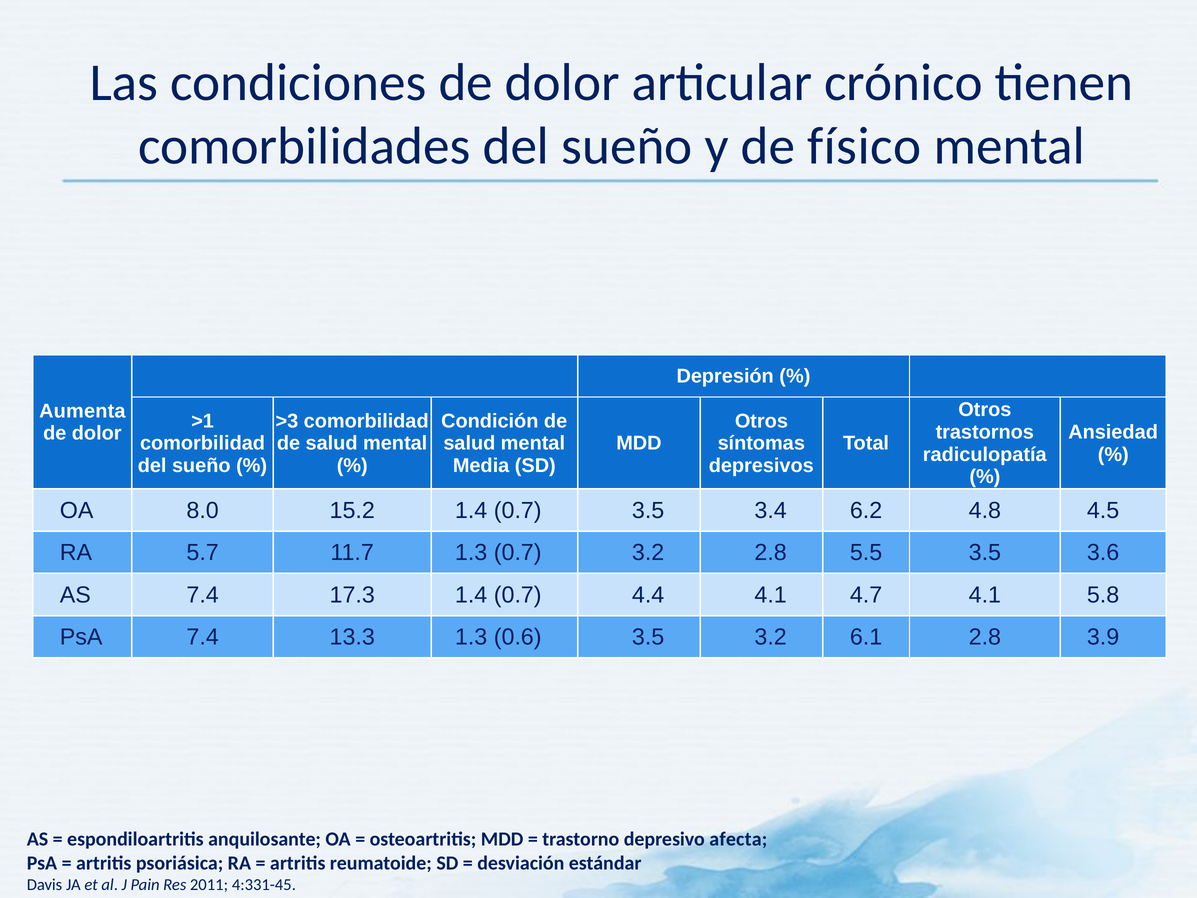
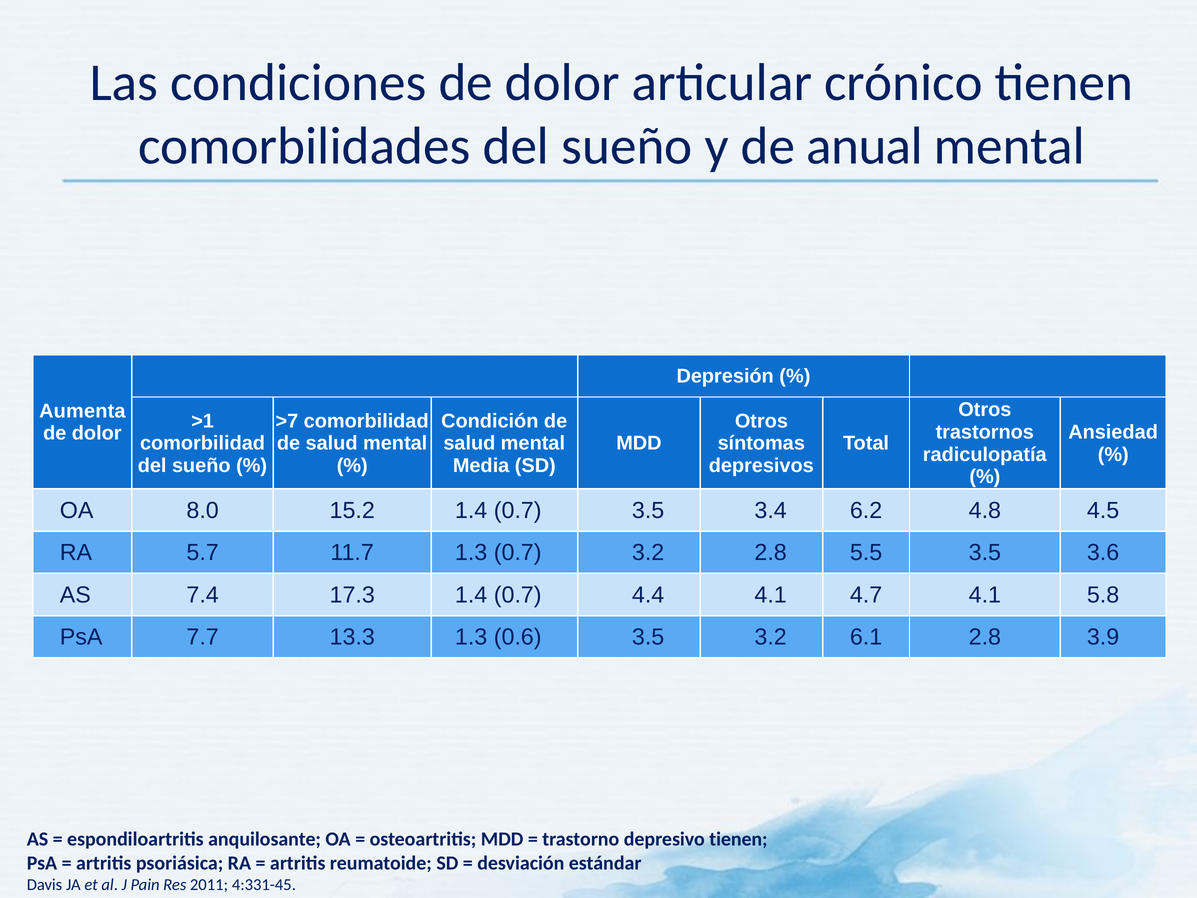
físico: físico -> anual
>3: >3 -> >7
PsA 7.4: 7.4 -> 7.7
depresivo afecta: afecta -> tienen
